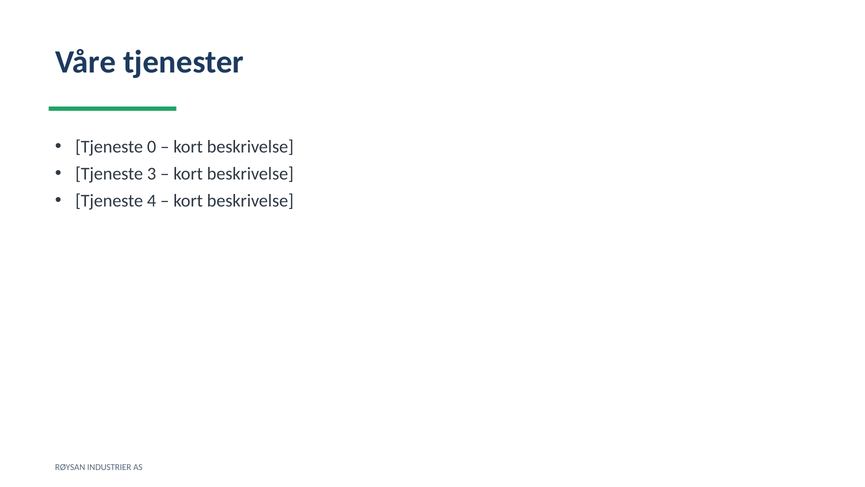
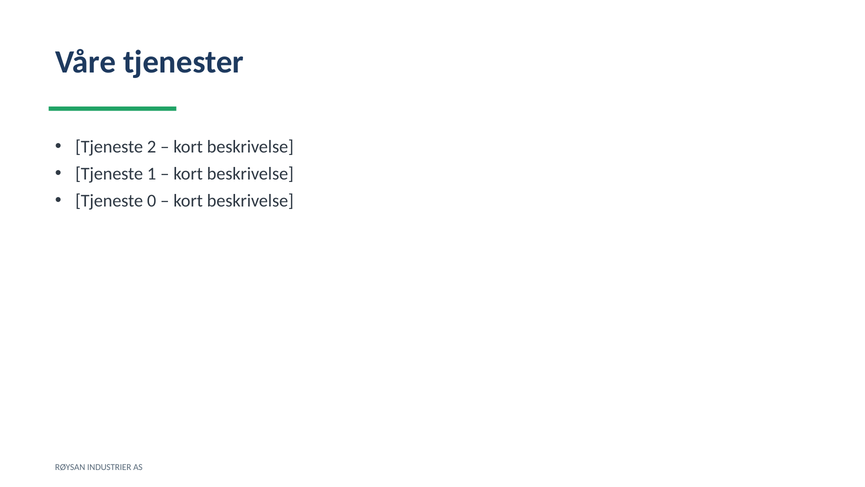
0: 0 -> 2
3: 3 -> 1
4: 4 -> 0
